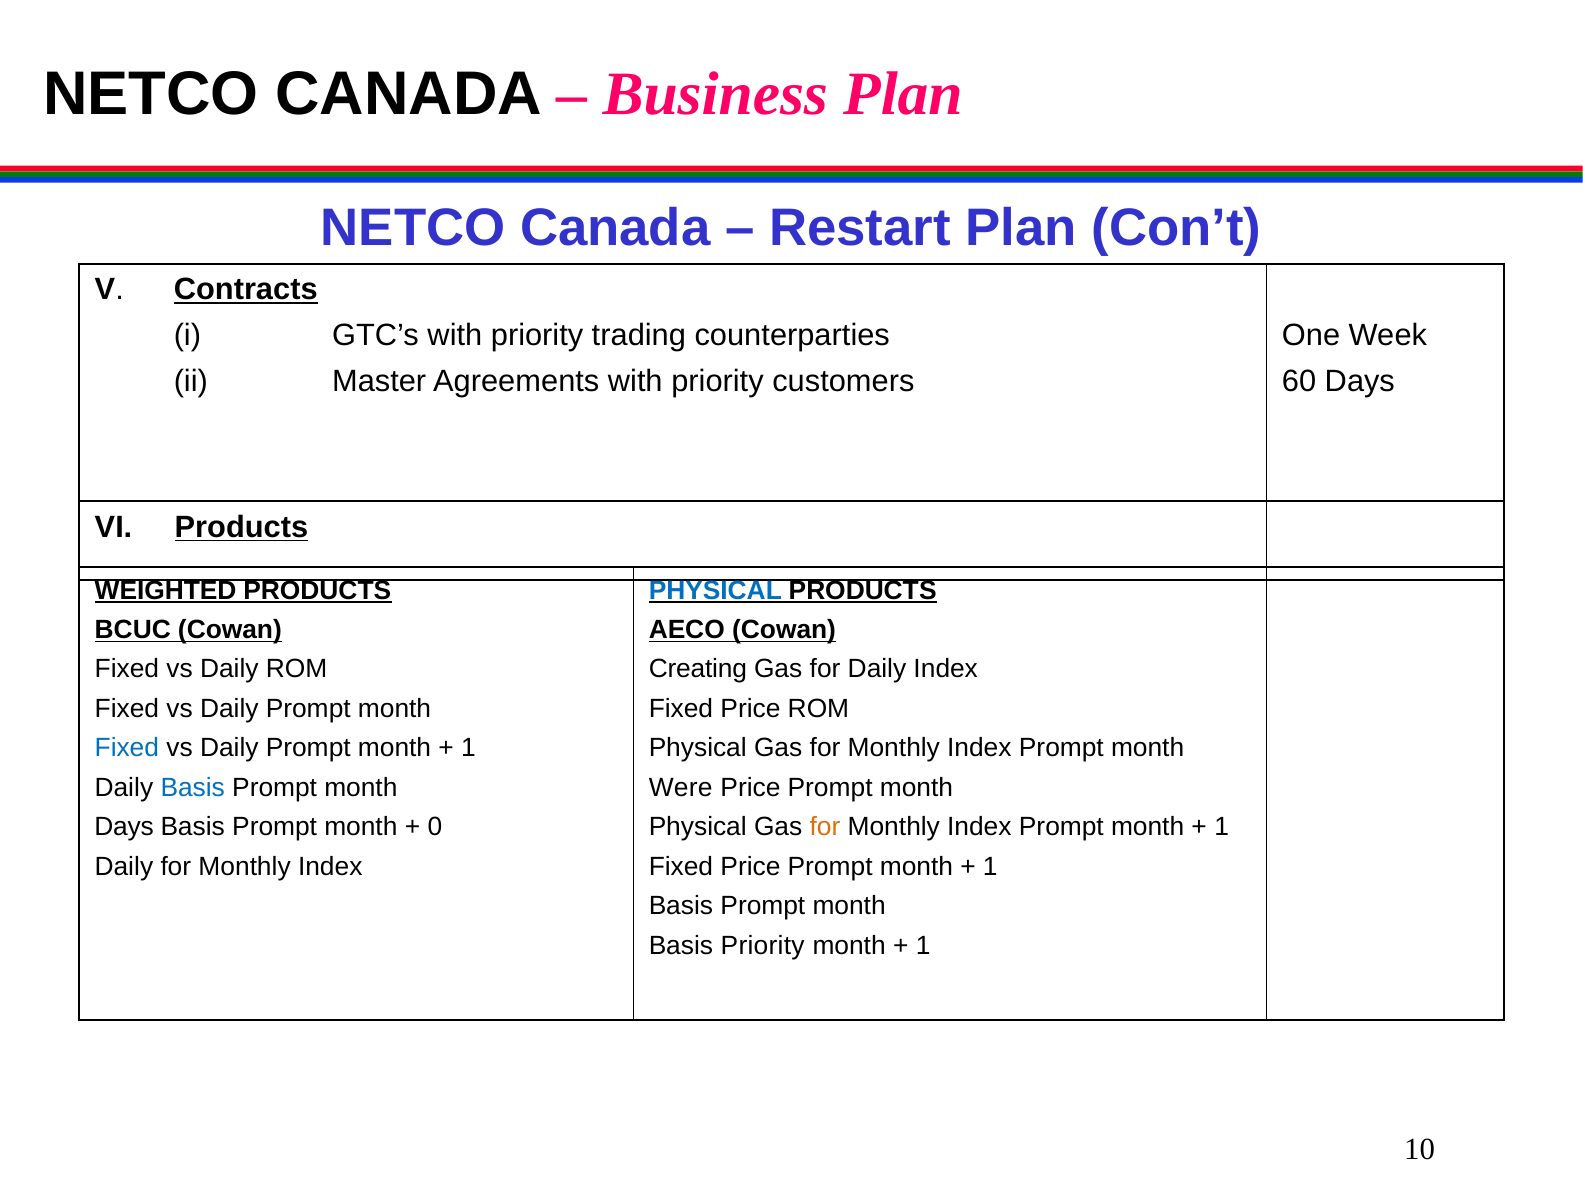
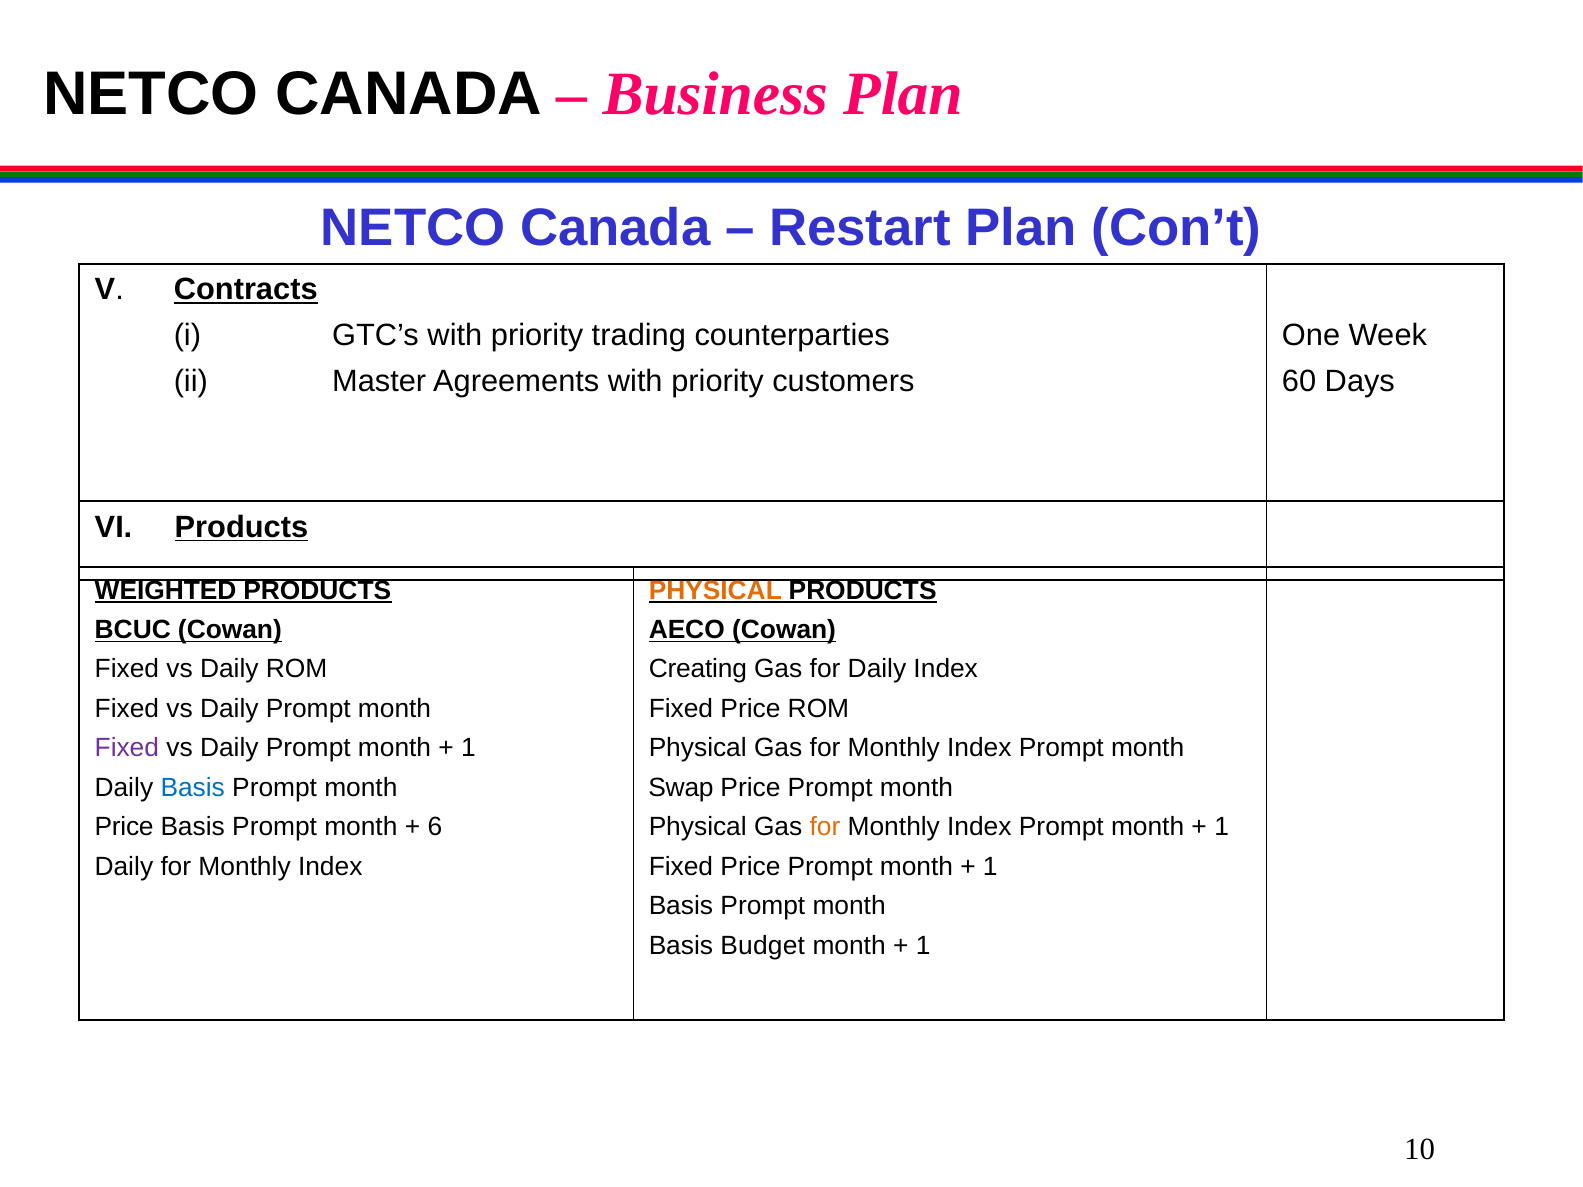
PHYSICAL at (715, 590) colour: blue -> orange
Fixed at (127, 748) colour: blue -> purple
Were: Were -> Swap
Days at (124, 827): Days -> Price
0: 0 -> 6
Basis Priority: Priority -> Budget
